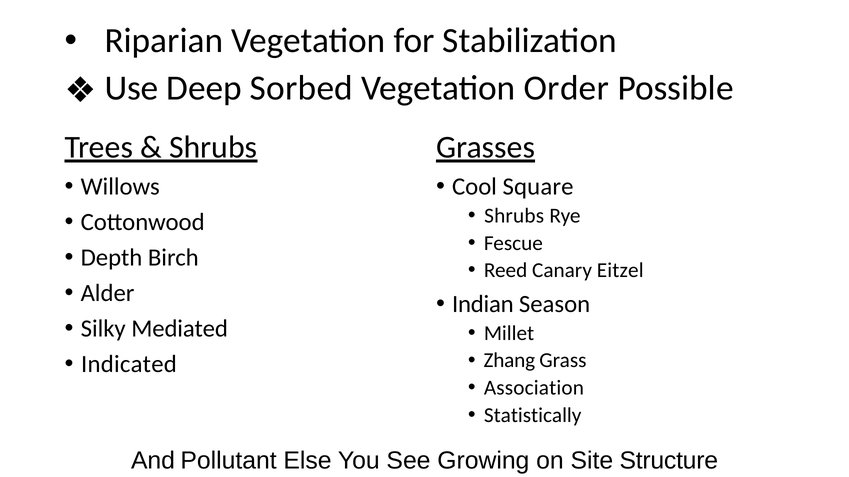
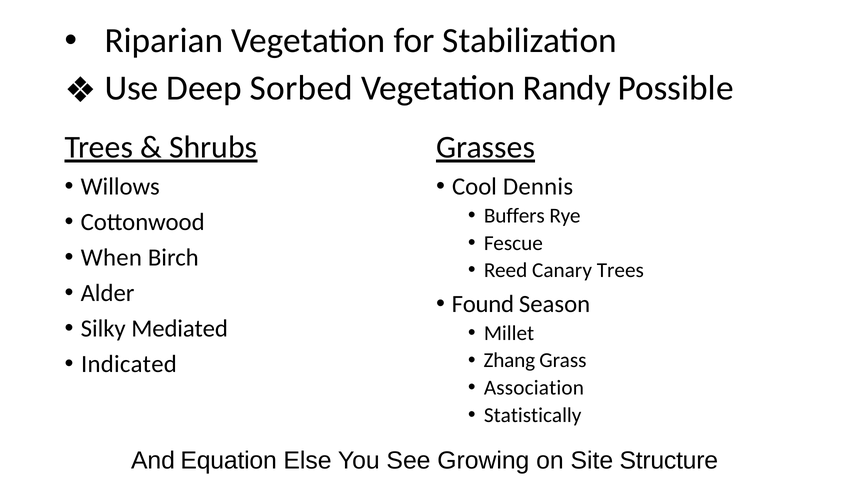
Order: Order -> Randy
Square: Square -> Dennis
Shrubs at (514, 216): Shrubs -> Buffers
Depth: Depth -> When
Canary Eitzel: Eitzel -> Trees
Indian: Indian -> Found
Pollutant: Pollutant -> Equation
